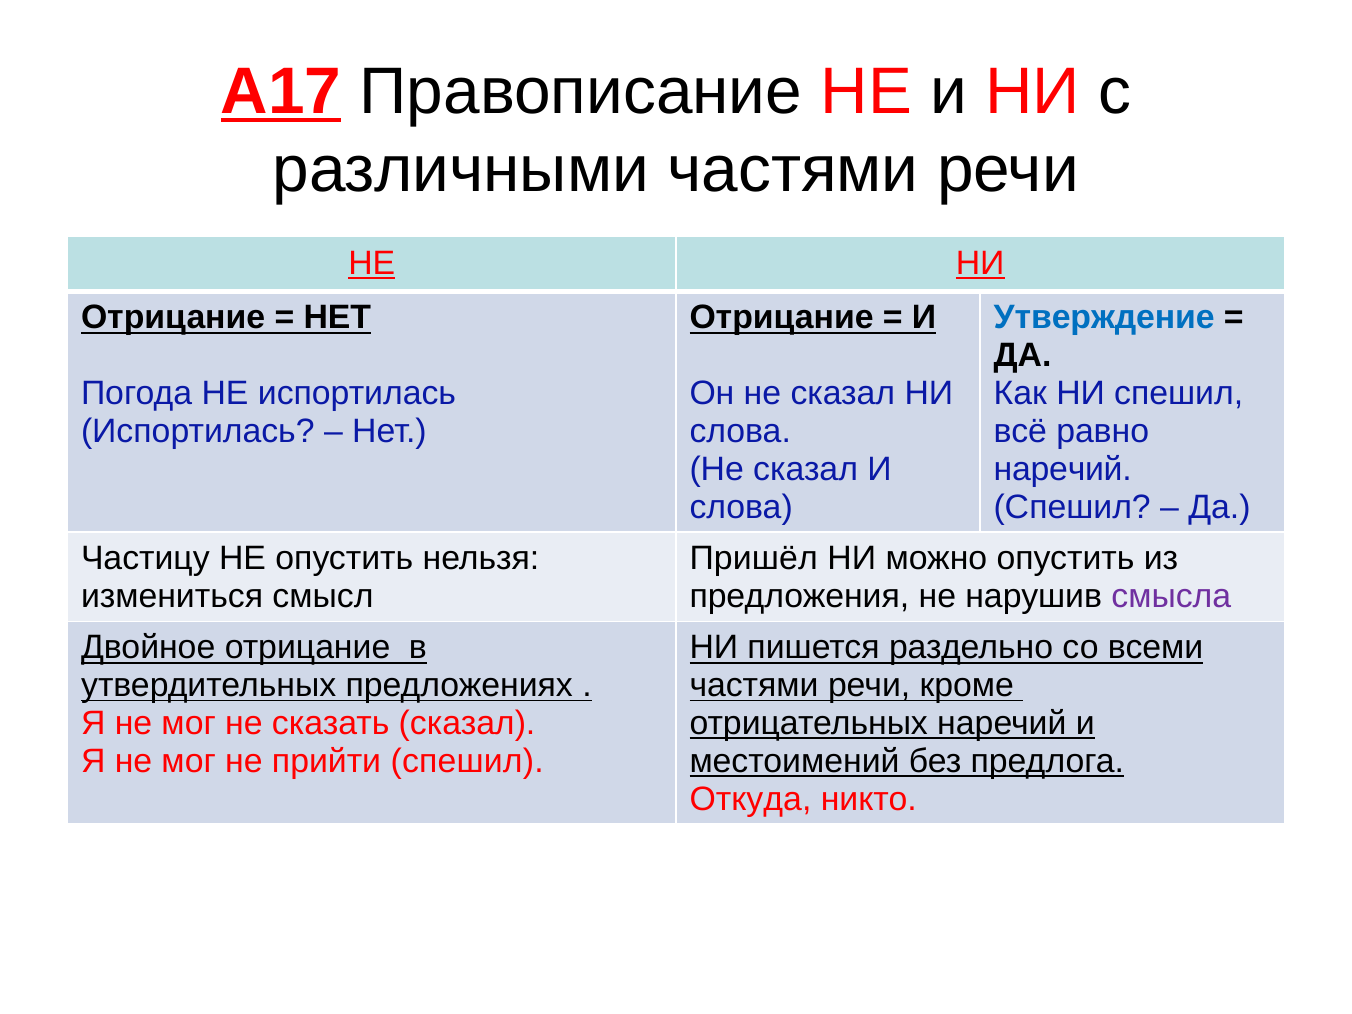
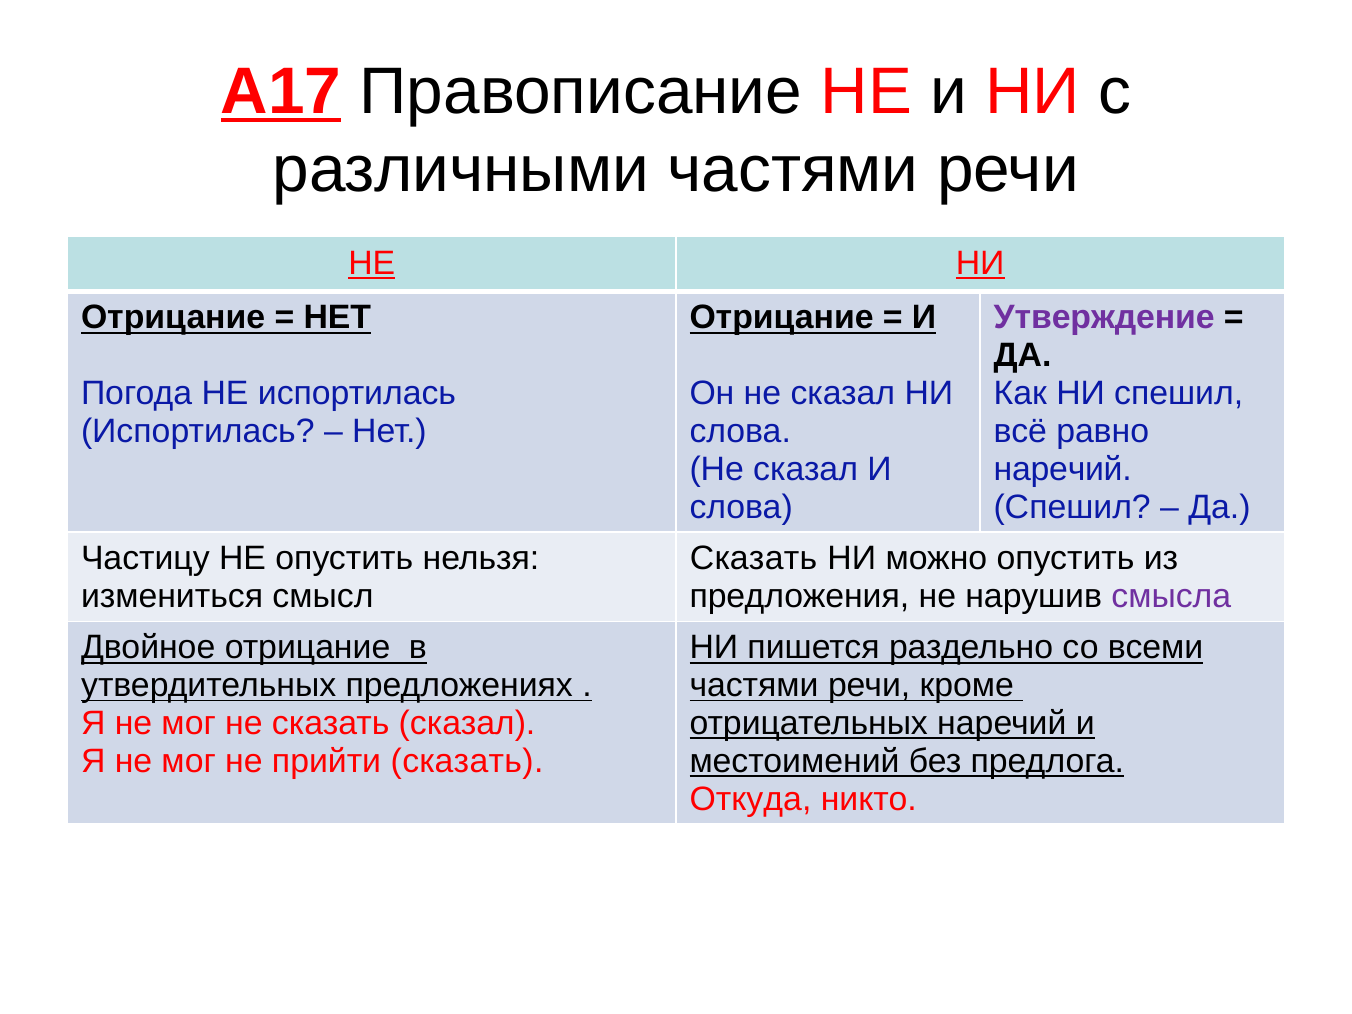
Утверждение colour: blue -> purple
Пришёл at (754, 558): Пришёл -> Сказать
прийти спешил: спешил -> сказать
